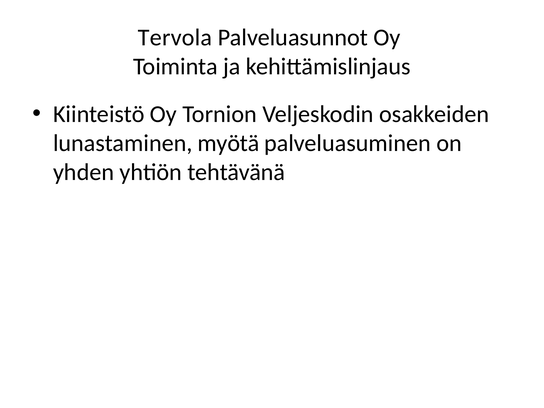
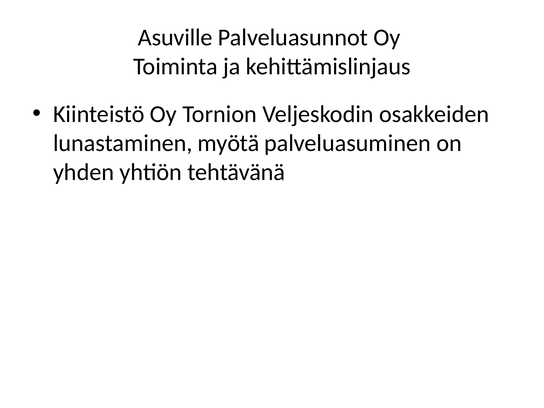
Tervola: Tervola -> Asuville
